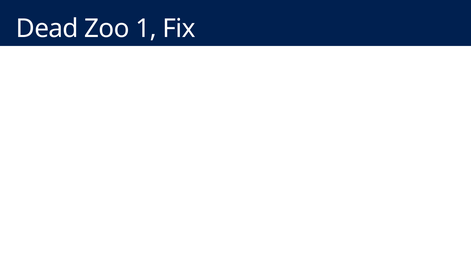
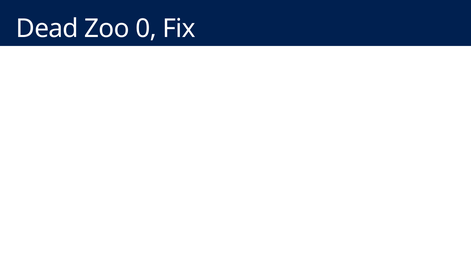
1: 1 -> 0
